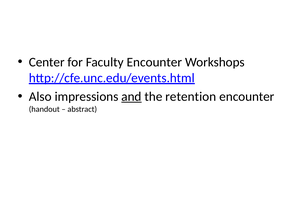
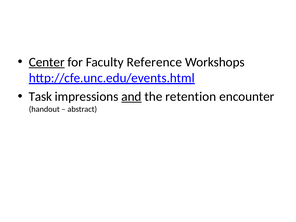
Center underline: none -> present
Faculty Encounter: Encounter -> Reference
Also: Also -> Task
